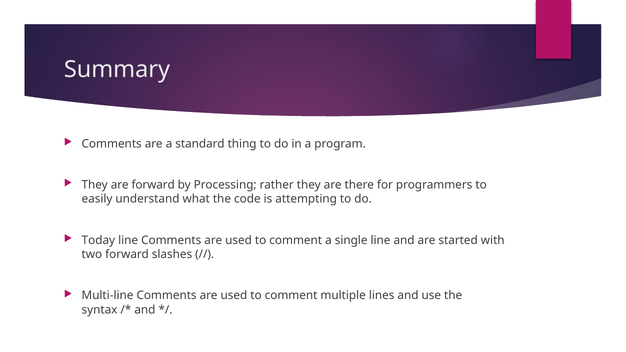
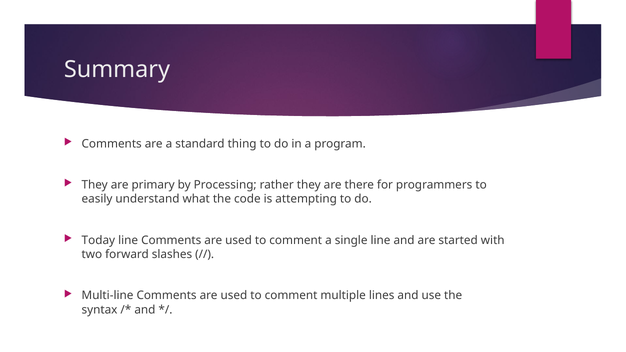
are forward: forward -> primary
